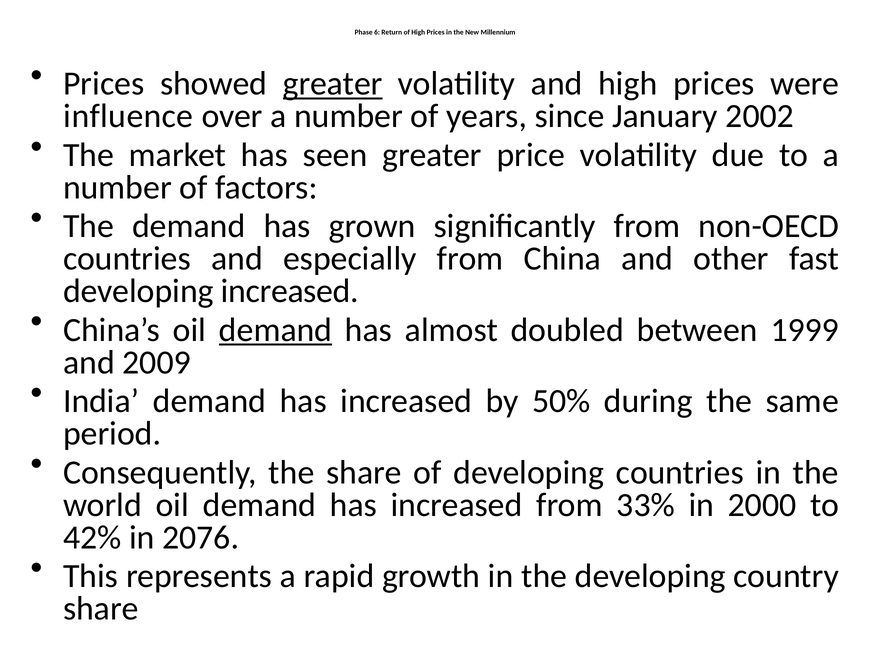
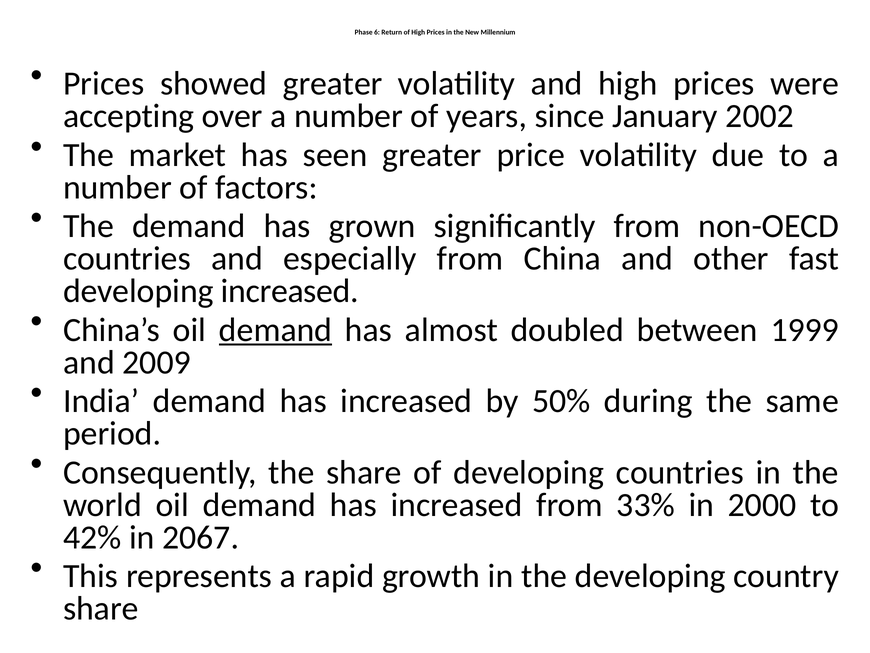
greater at (333, 84) underline: present -> none
influence: influence -> accepting
2076: 2076 -> 2067
